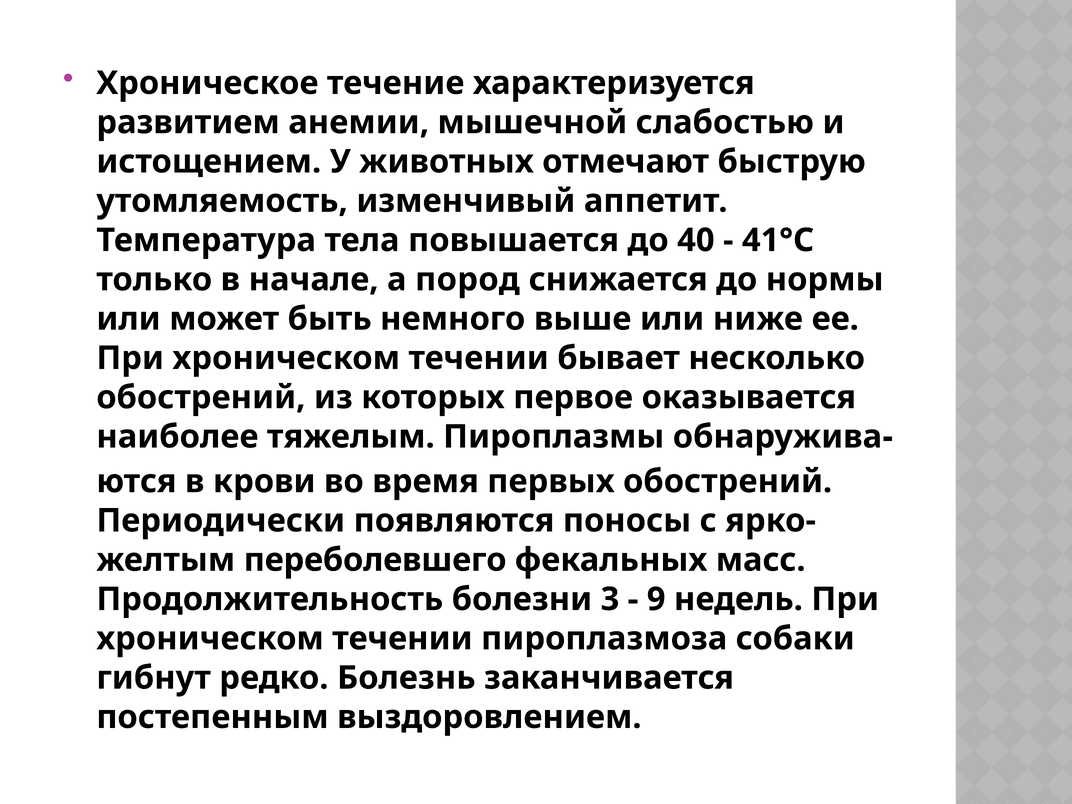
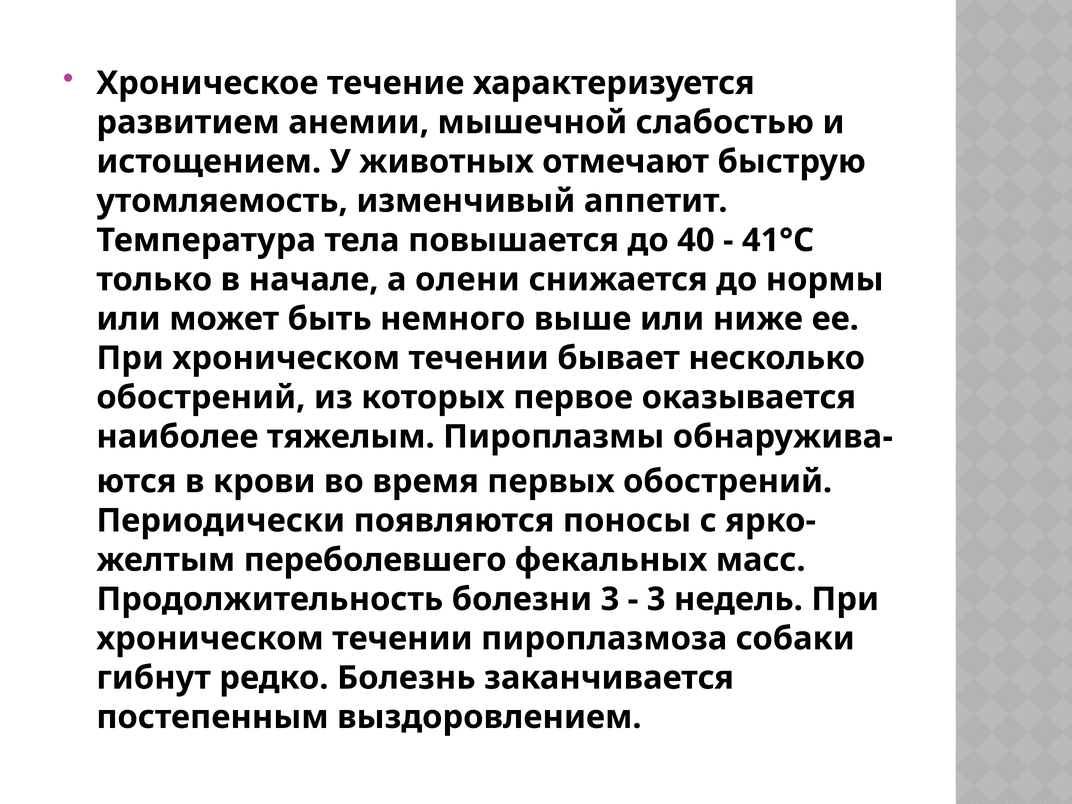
пород: пород -> олени
9 at (656, 599): 9 -> 3
